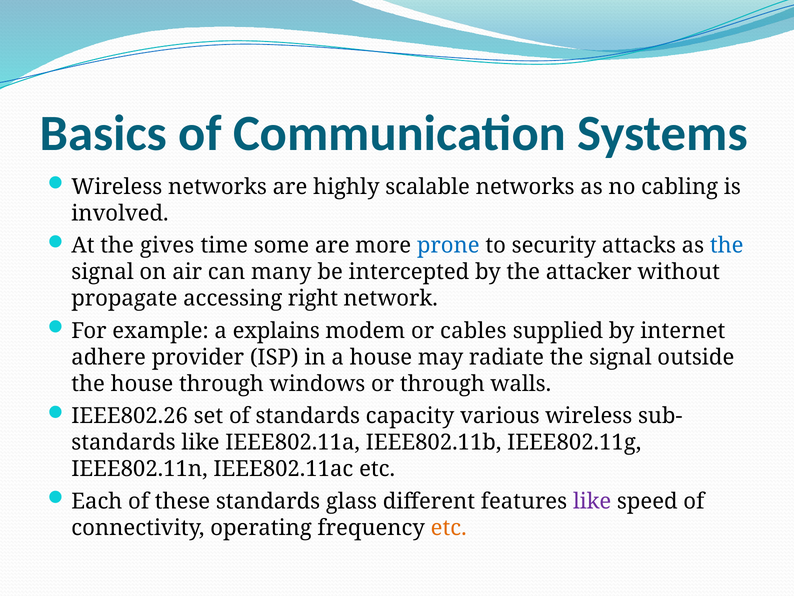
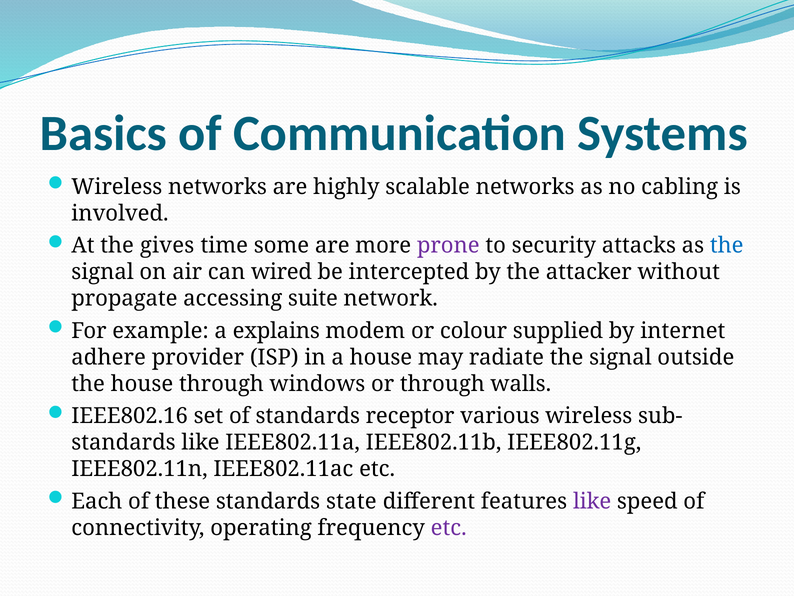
prone colour: blue -> purple
many: many -> wired
right: right -> suite
cables: cables -> colour
IEEE802.26: IEEE802.26 -> IEEE802.16
capacity: capacity -> receptor
glass: glass -> state
etc at (449, 527) colour: orange -> purple
